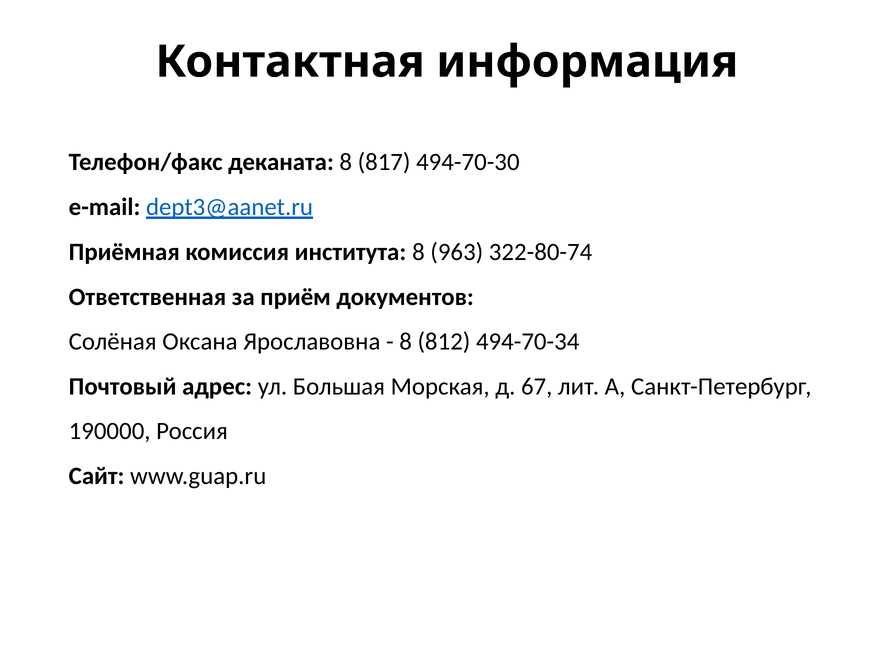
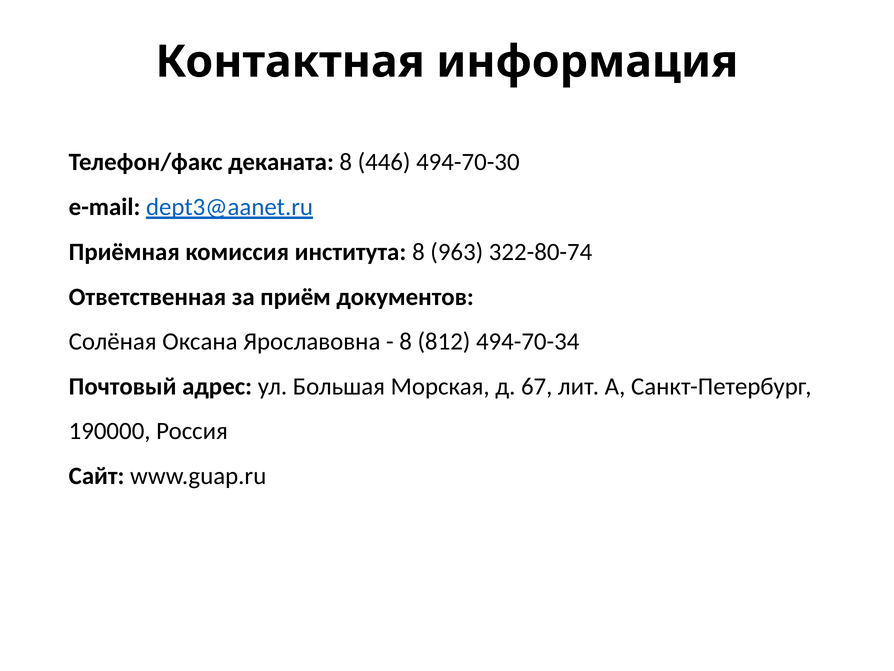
817: 817 -> 446
